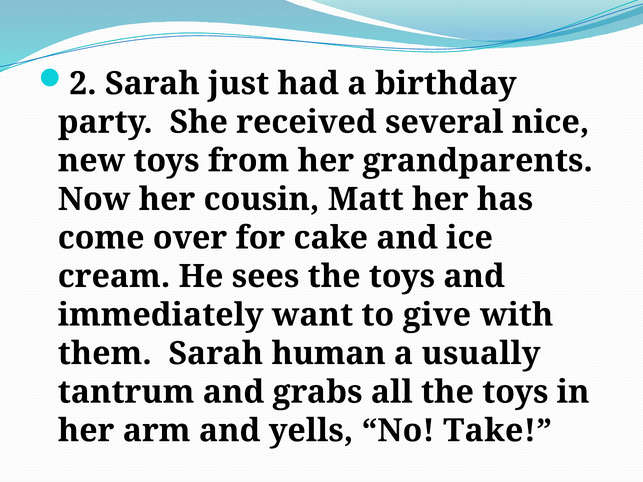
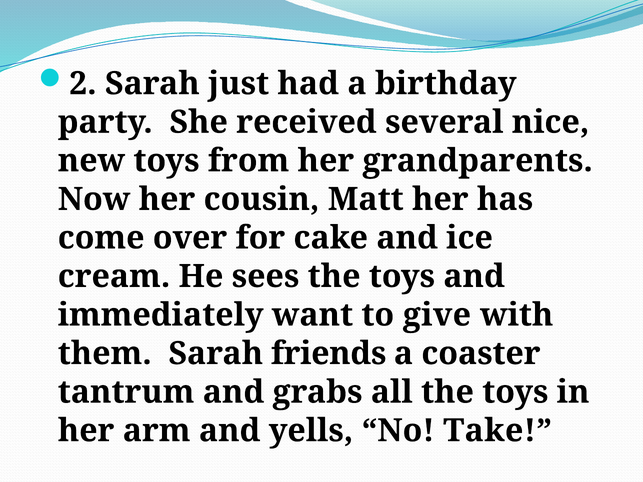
human: human -> friends
usually: usually -> coaster
